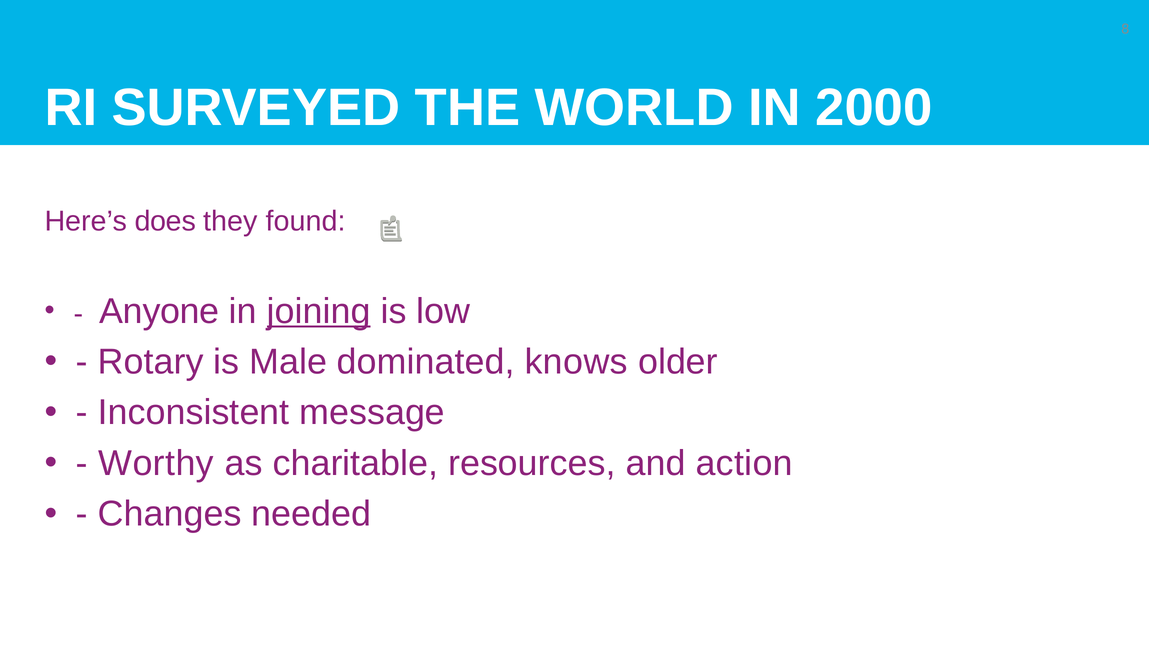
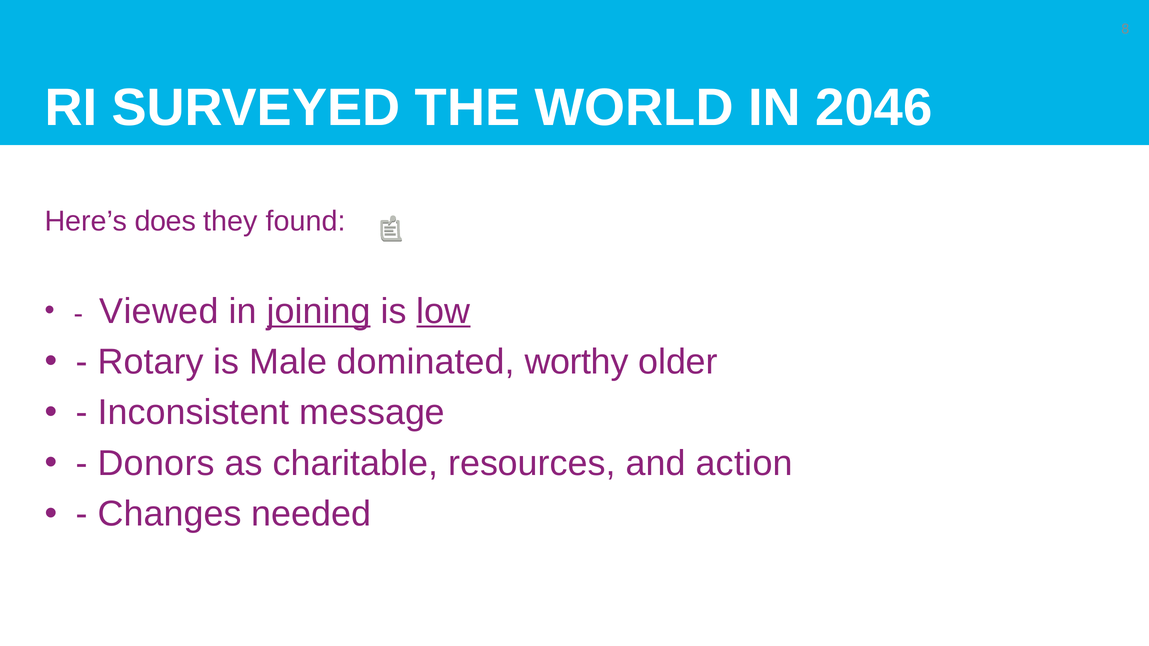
2000: 2000 -> 2046
Anyone: Anyone -> Viewed
low underline: none -> present
knows: knows -> worthy
Worthy: Worthy -> Donors
